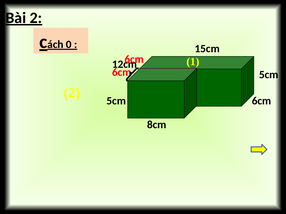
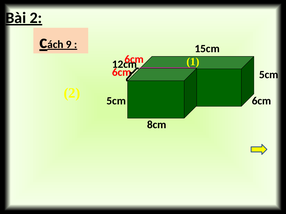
0: 0 -> 9
